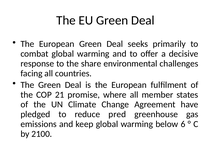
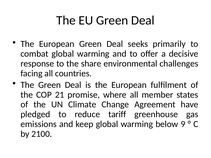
pred: pred -> tariff
6: 6 -> 9
